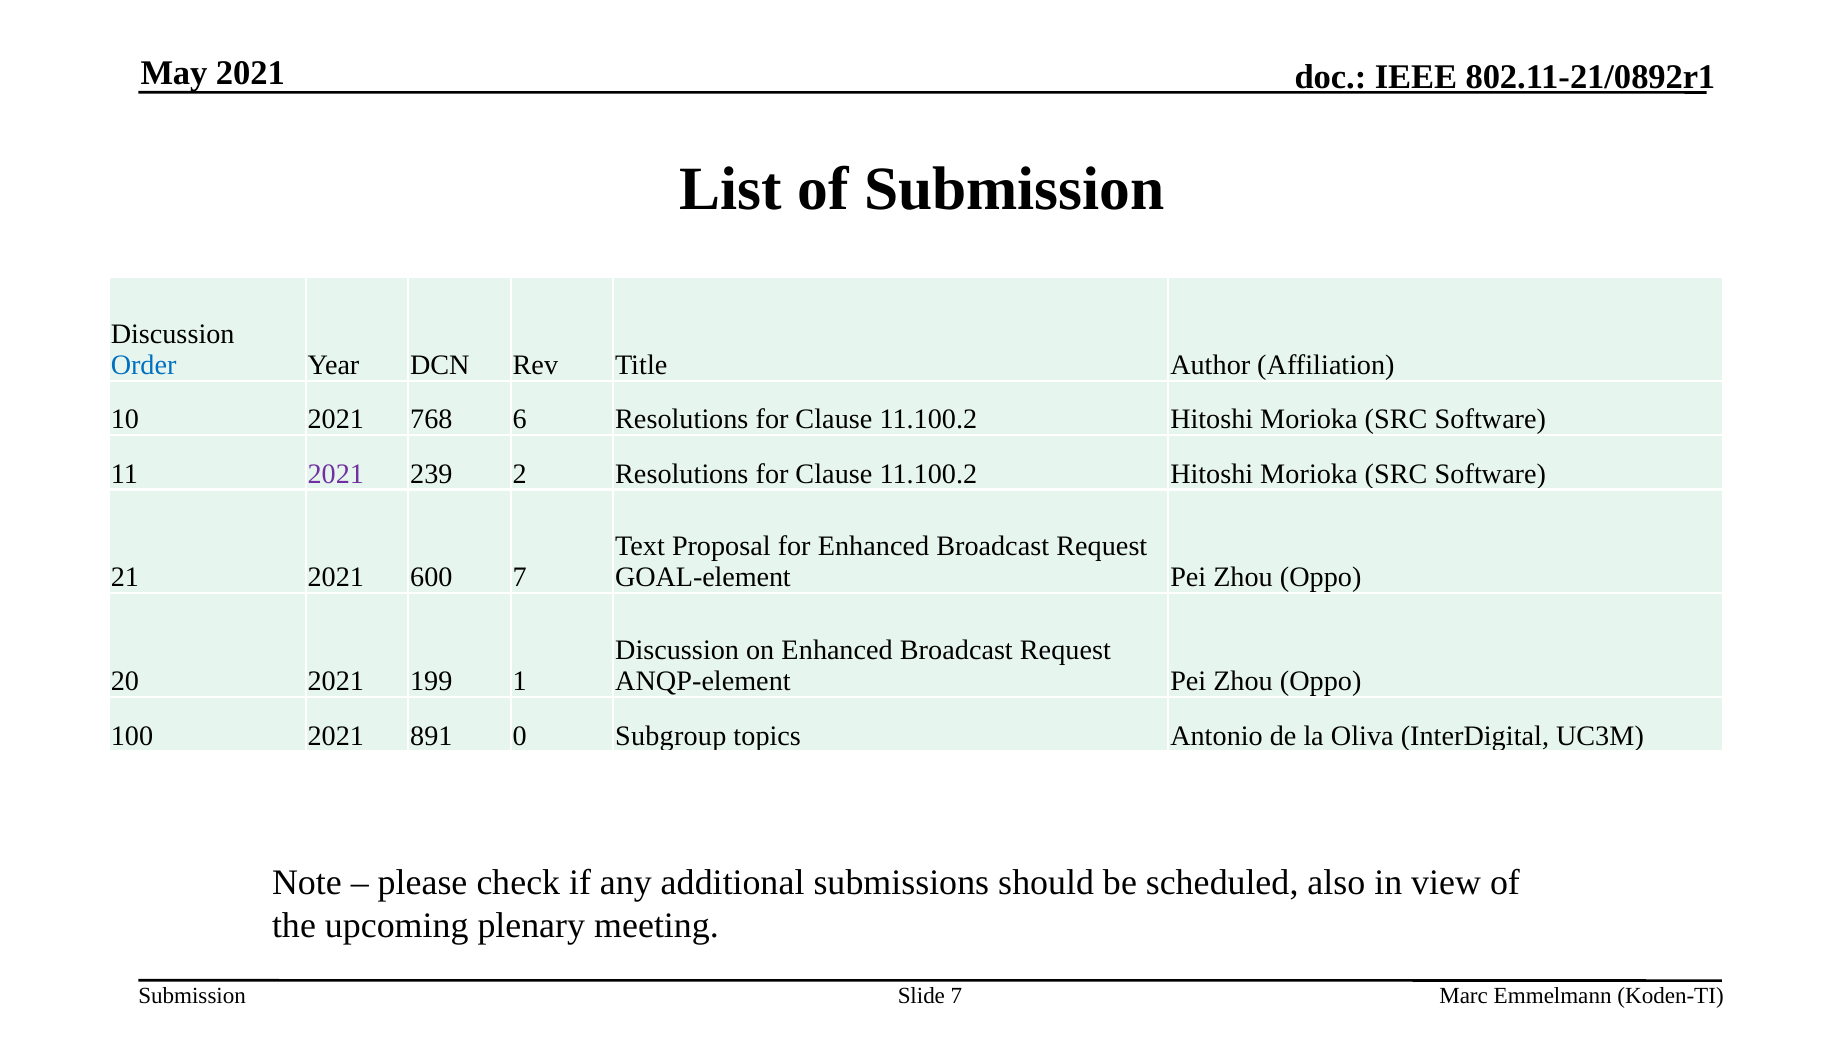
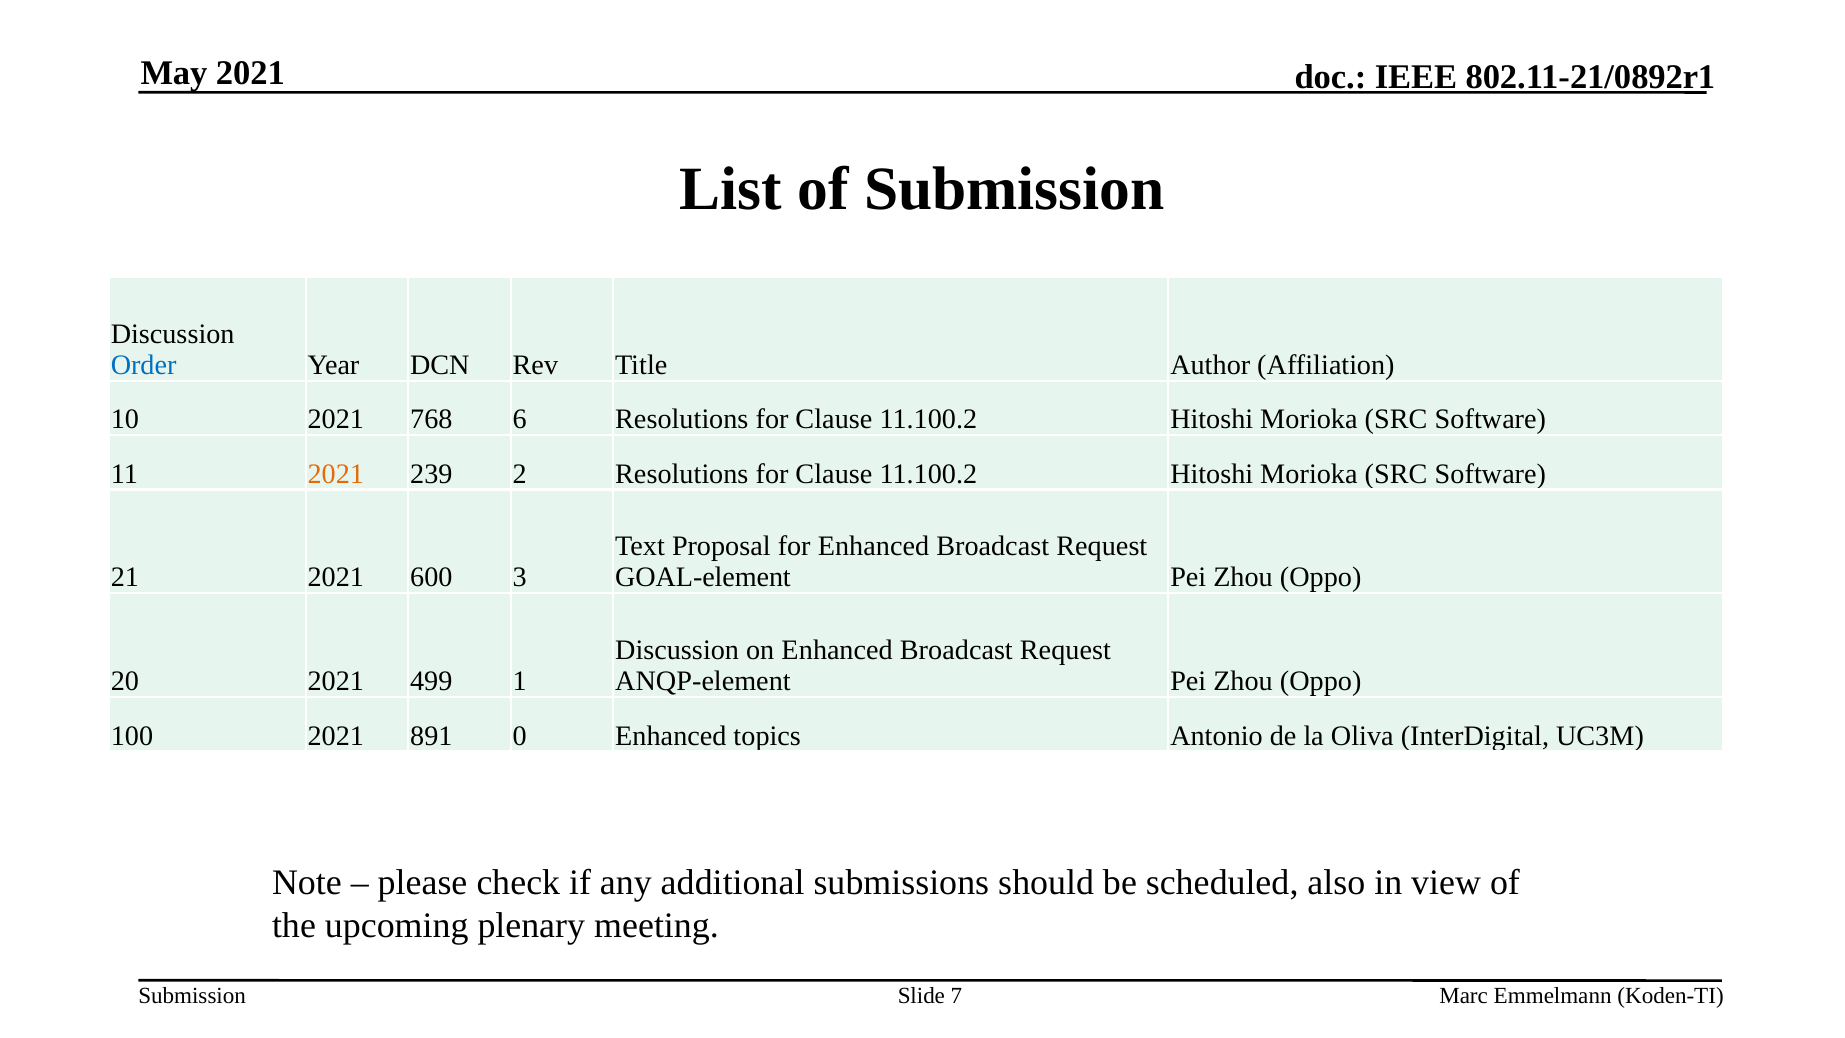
2021 at (336, 474) colour: purple -> orange
600 7: 7 -> 3
199: 199 -> 499
0 Subgroup: Subgroup -> Enhanced
